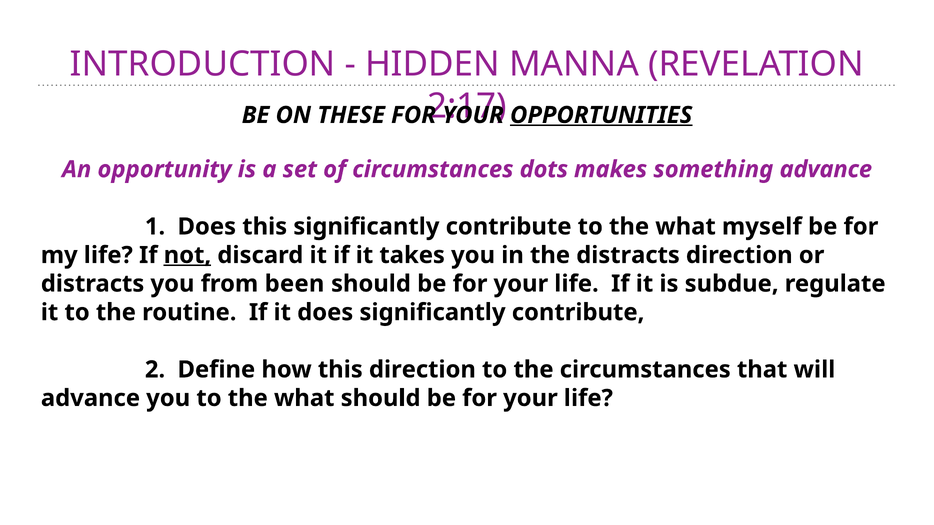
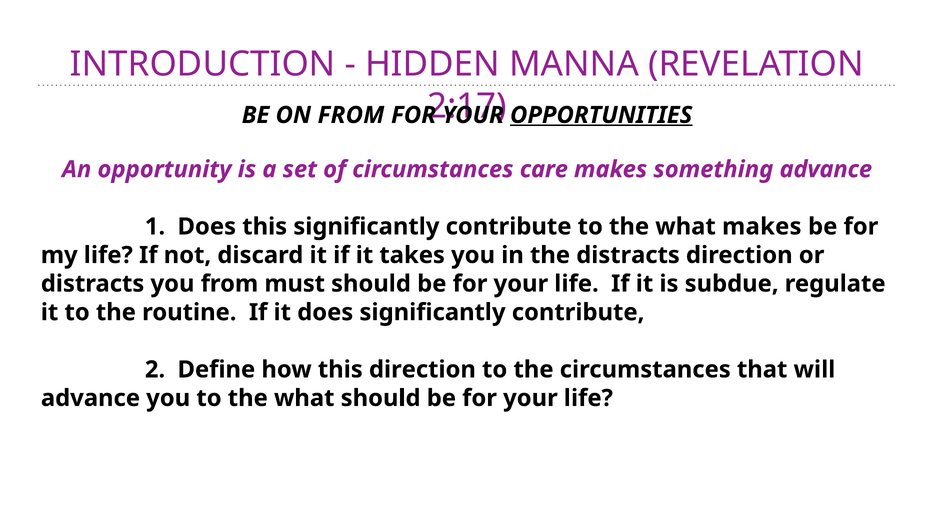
ON THESE: THESE -> FROM
dots: dots -> care
what myself: myself -> makes
not underline: present -> none
been: been -> must
